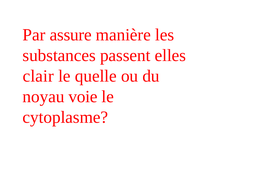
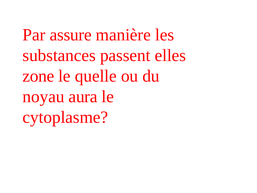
clair: clair -> zone
voie: voie -> aura
